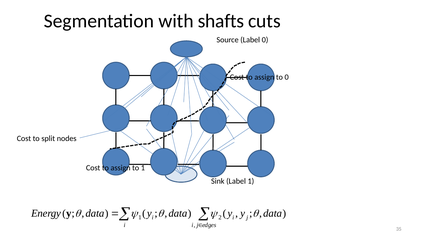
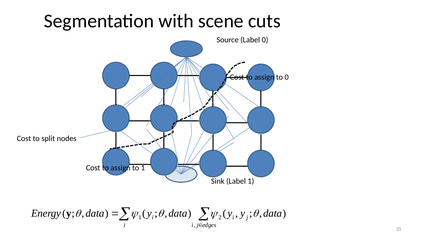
shafts: shafts -> scene
